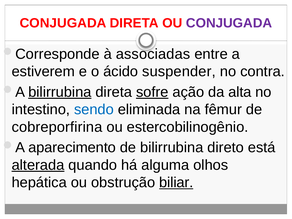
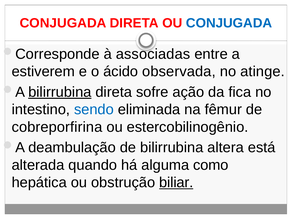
CONJUGADA at (229, 23) colour: purple -> blue
suspender: suspender -> observada
contra: contra -> atinge
sofre underline: present -> none
alta: alta -> fica
aparecimento: aparecimento -> deambulação
direto: direto -> altera
alterada underline: present -> none
olhos: olhos -> como
